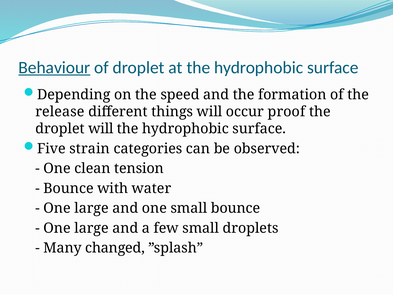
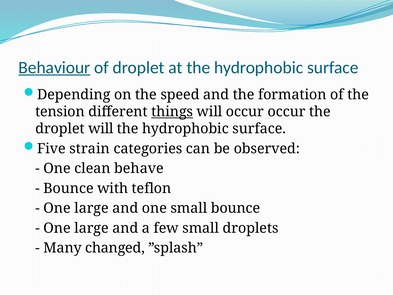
release: release -> tension
things underline: none -> present
occur proof: proof -> occur
tension: tension -> behave
water: water -> teflon
